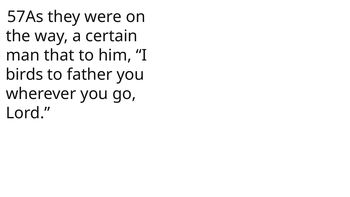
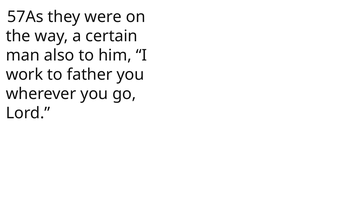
that: that -> also
birds: birds -> work
